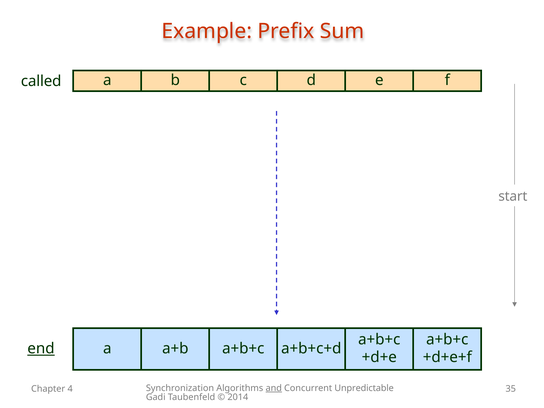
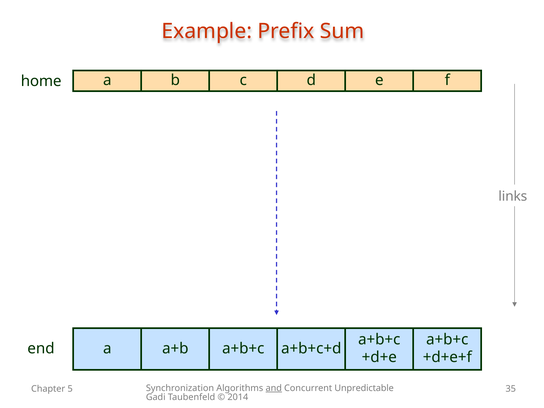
called: called -> home
start: start -> links
end underline: present -> none
4: 4 -> 5
